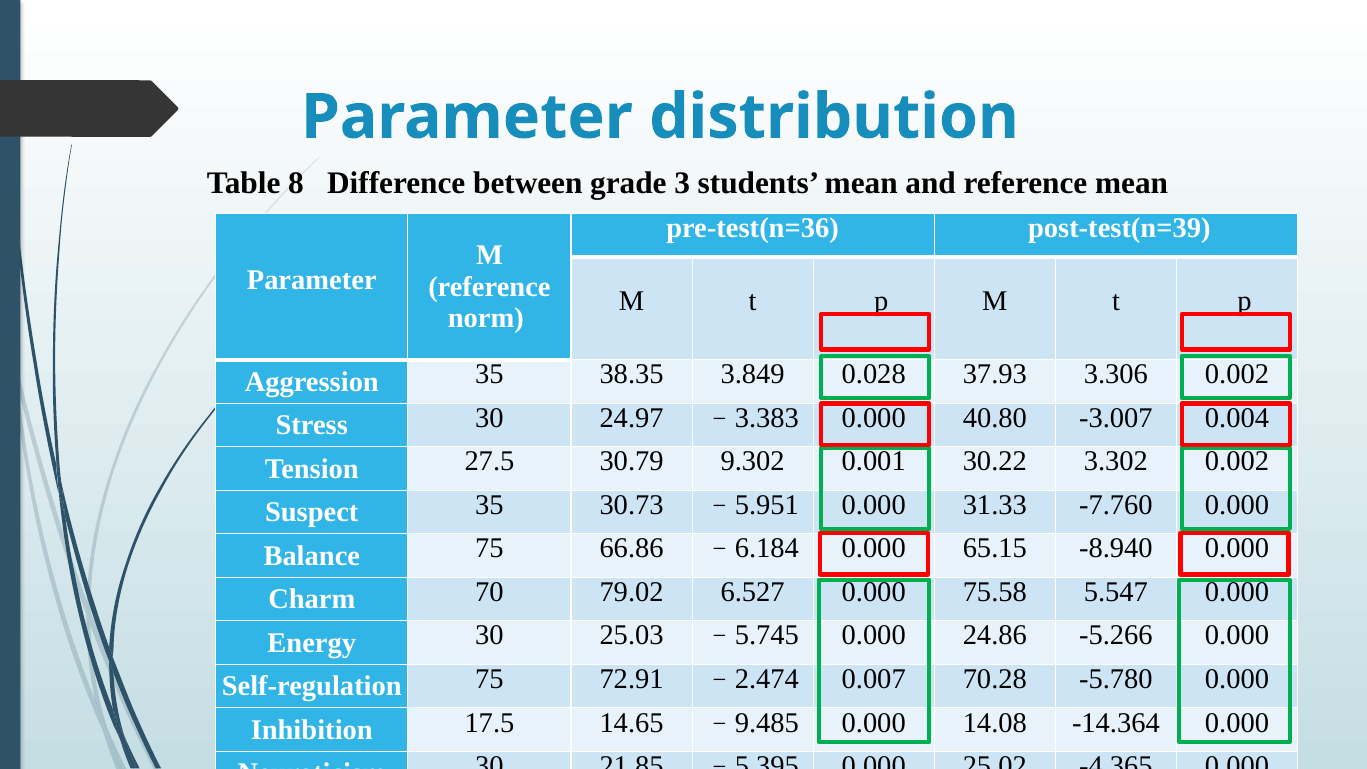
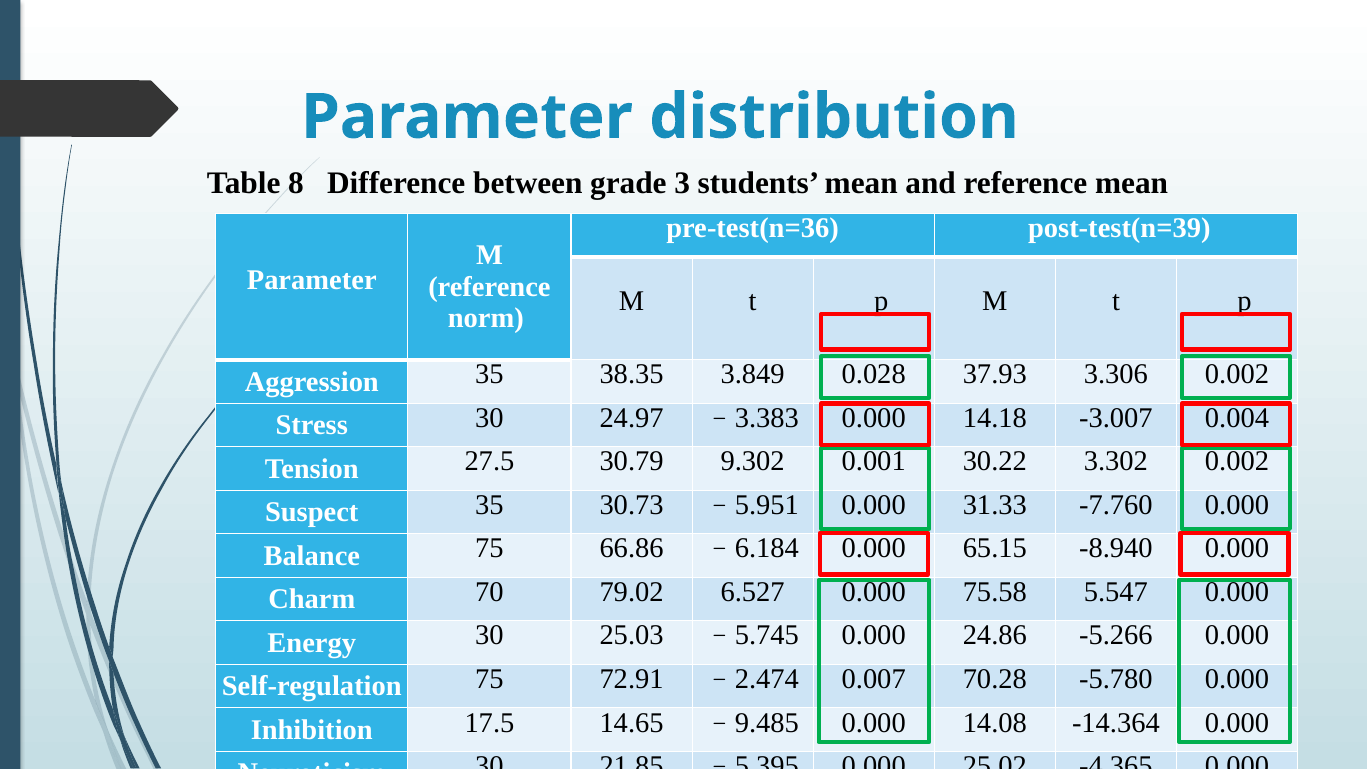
40.80: 40.80 -> 14.18
